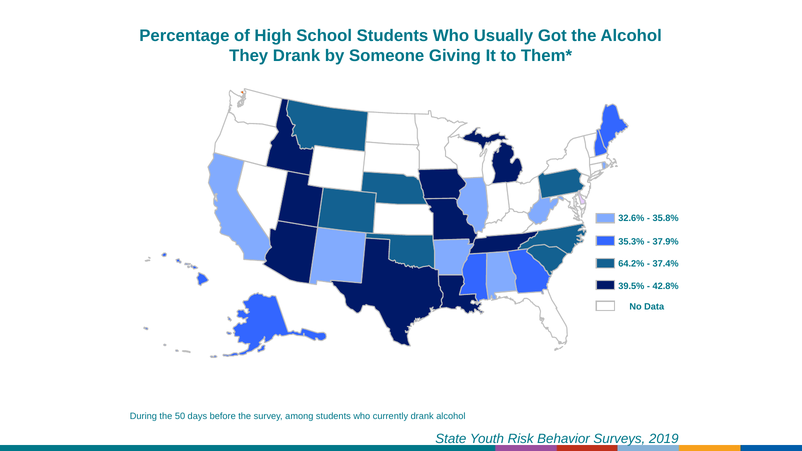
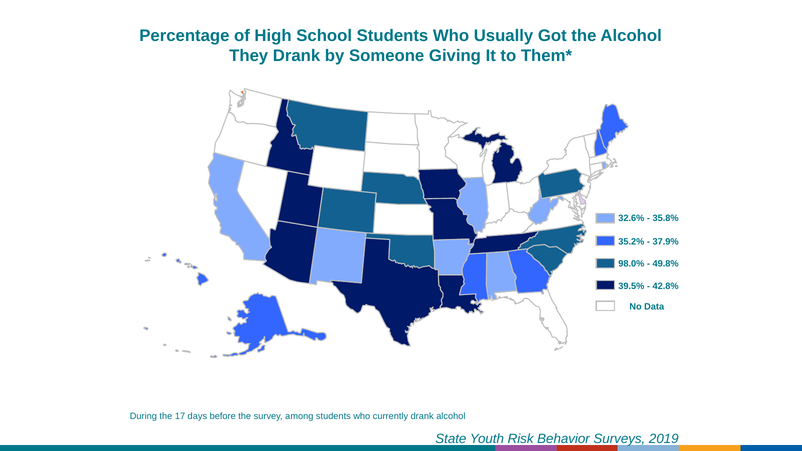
35.3%: 35.3% -> 35.2%
64.2%: 64.2% -> 98.0%
37.4%: 37.4% -> 49.8%
50: 50 -> 17
